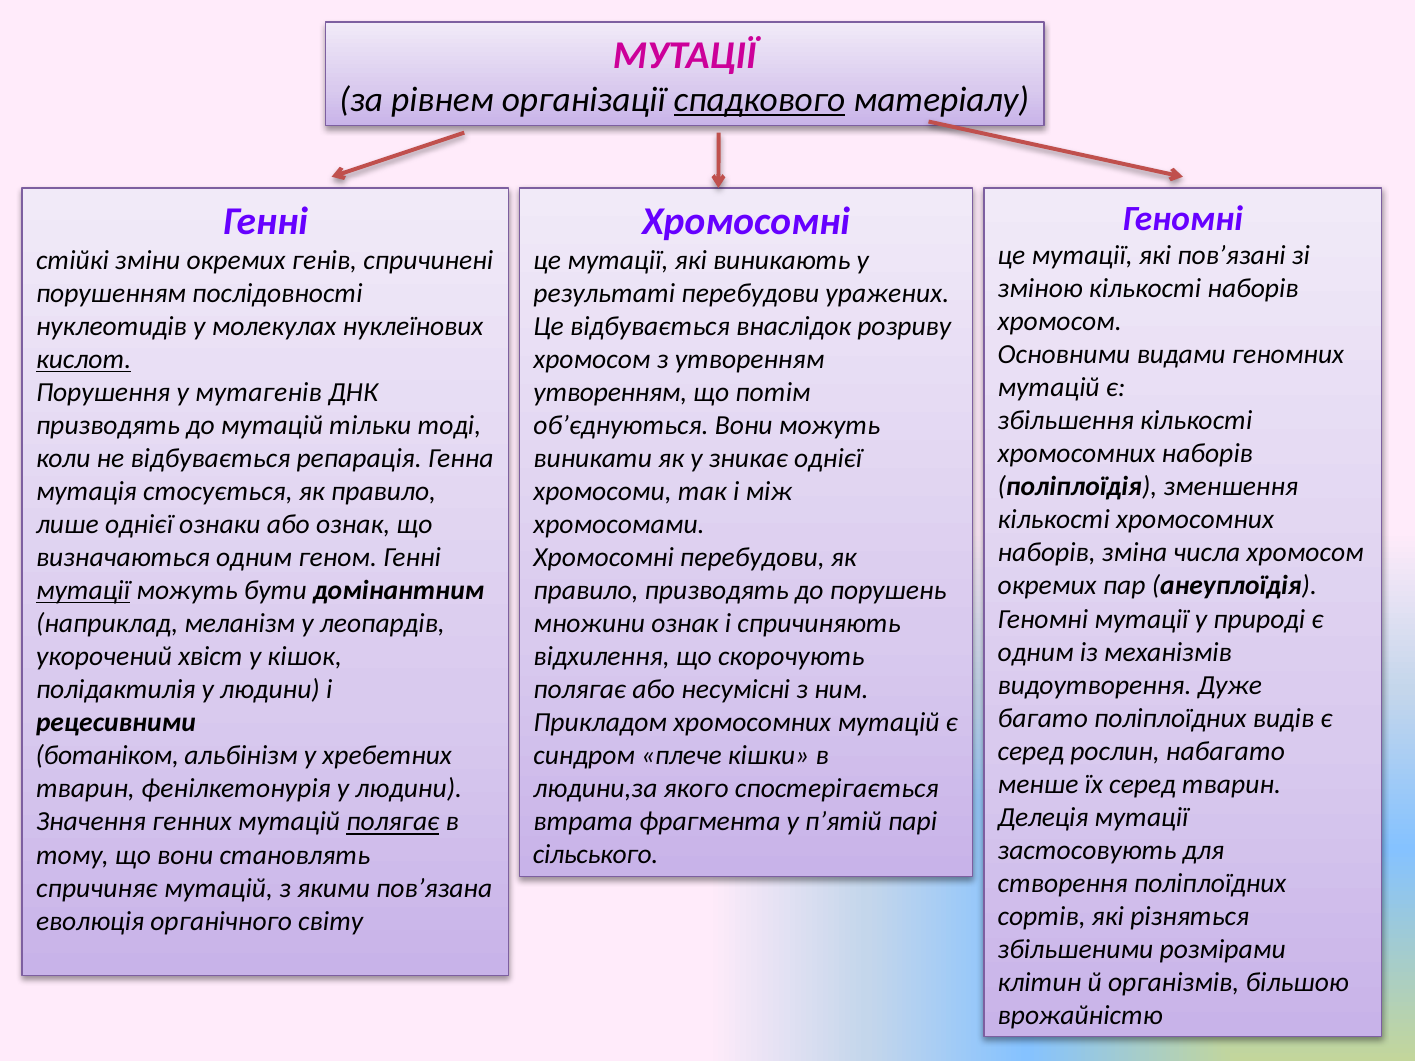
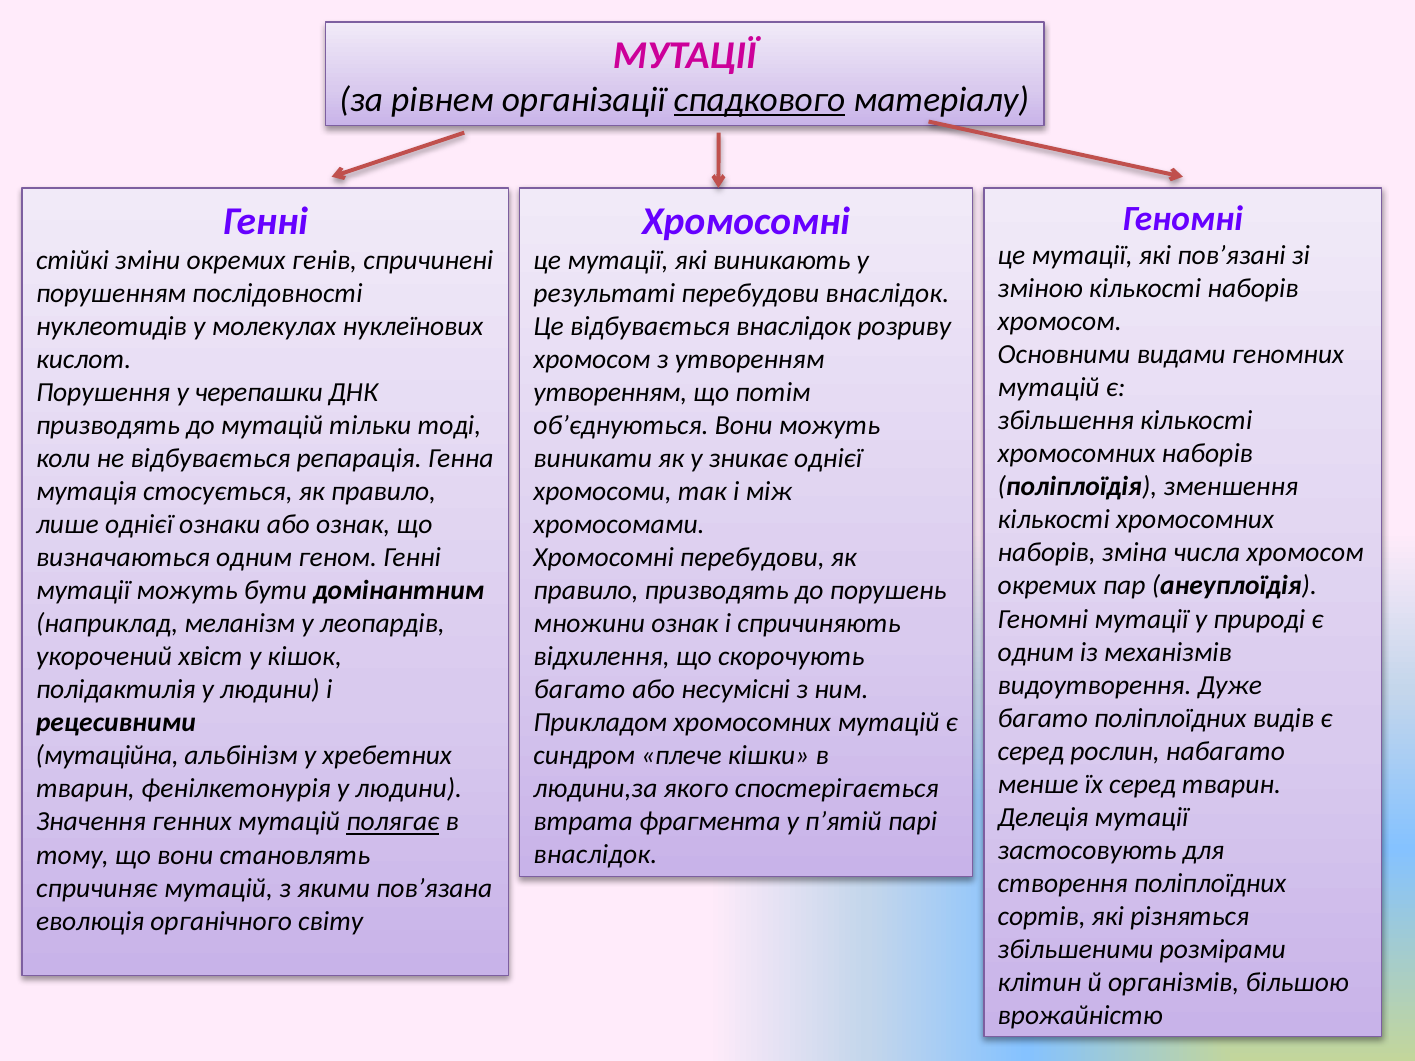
перебудови уражених: уражених -> внаслідок
кислот underline: present -> none
мутагенів: мутагенів -> черепашки
мутації at (83, 591) underline: present -> none
полягає at (580, 690): полягає -> багато
ботаніком: ботаніком -> мутаційна
сільського at (596, 855): сільського -> внаслідок
